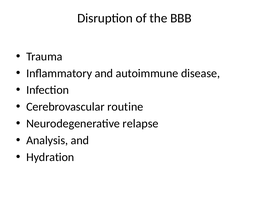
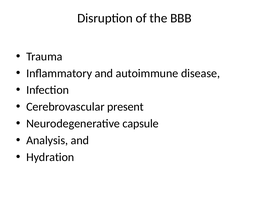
routine: routine -> present
relapse: relapse -> capsule
